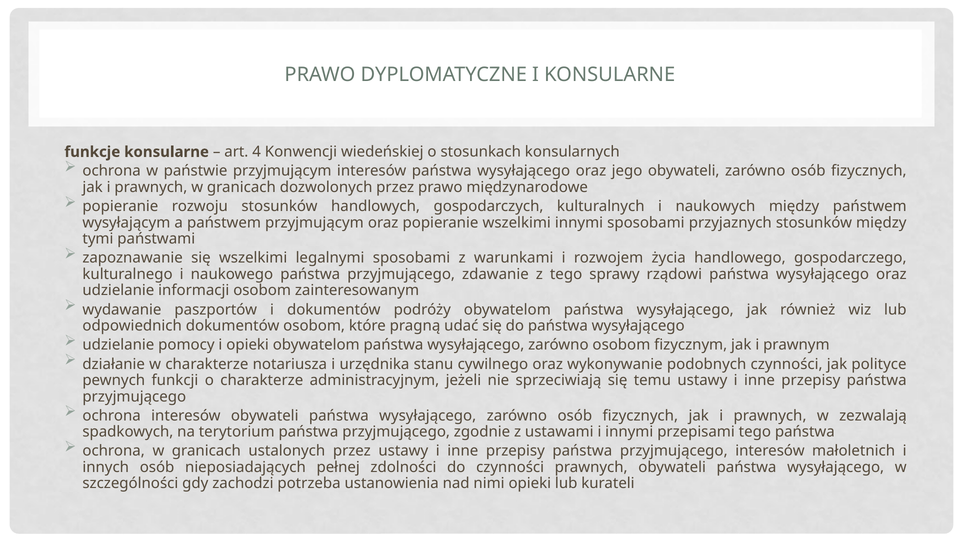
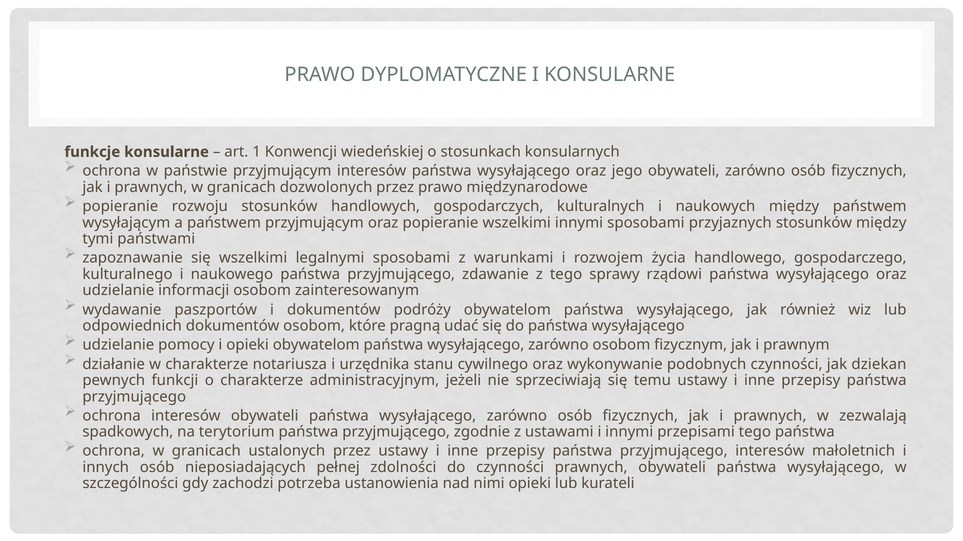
4: 4 -> 1
polityce: polityce -> dziekan
